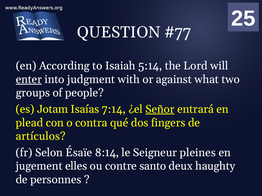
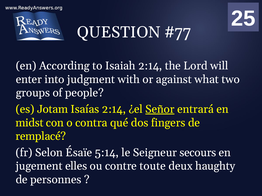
Isaiah 5:14: 5:14 -> 2:14
enter underline: present -> none
Isaías 7:14: 7:14 -> 2:14
plead: plead -> midst
artículos: artículos -> remplacé
8:14: 8:14 -> 5:14
pleines: pleines -> secours
santo: santo -> toute
